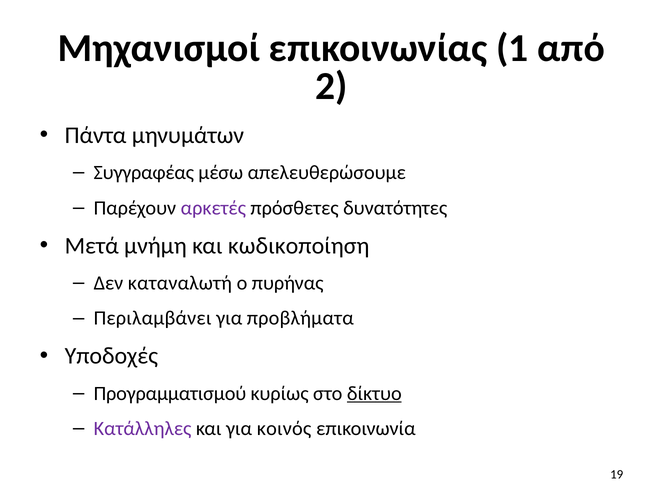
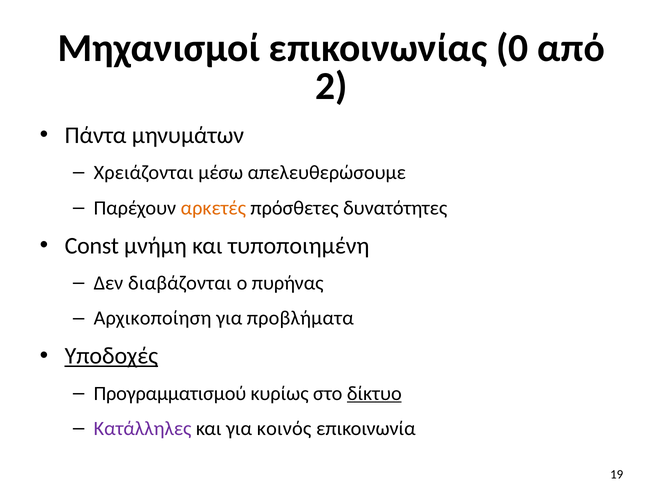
1: 1 -> 0
Συγγραφέας: Συγγραφέας -> Χρειάζονται
αρκετές colour: purple -> orange
Μετά: Μετά -> Const
κωδικοποίηση: κωδικοποίηση -> τυποποιημένη
καταναλωτή: καταναλωτή -> διαβάζονται
Περιλαμβάνει: Περιλαμβάνει -> Αρχικοποίηση
Υποδοχές underline: none -> present
